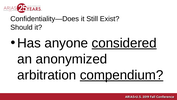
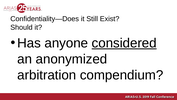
compendium underline: present -> none
